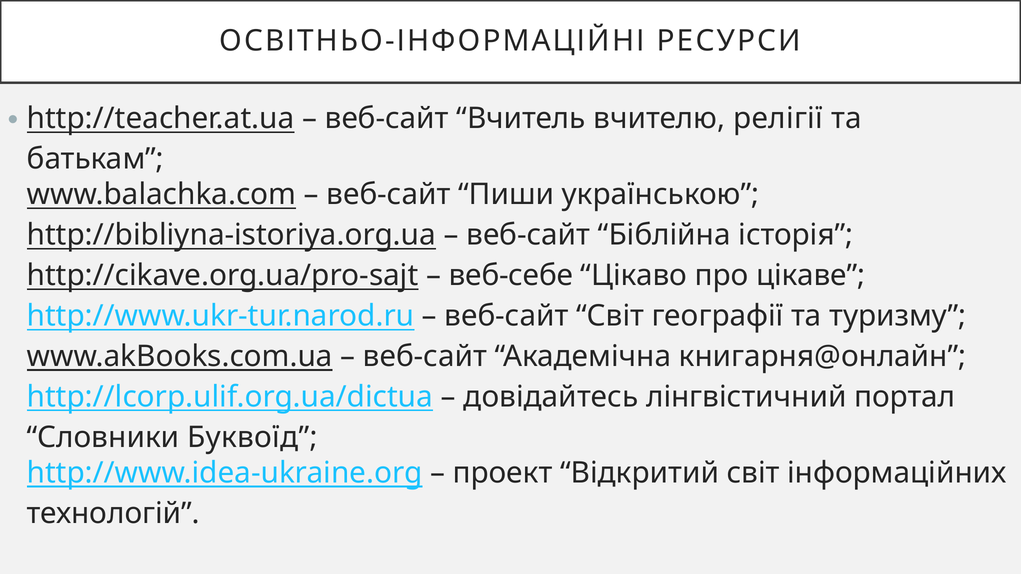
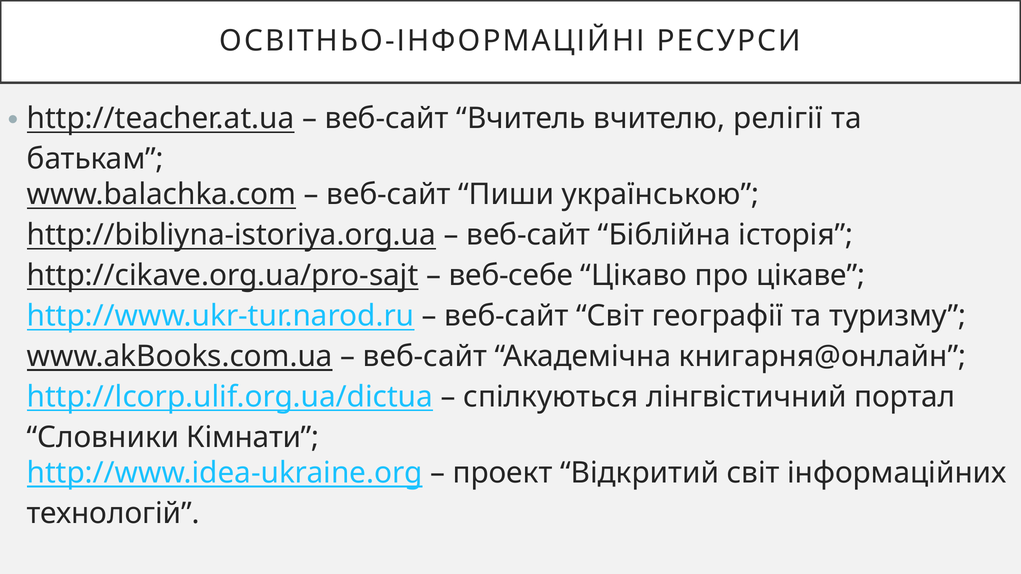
довідайтесь: довідайтесь -> спілкуються
Буквоїд: Буквоїд -> Кімнати
